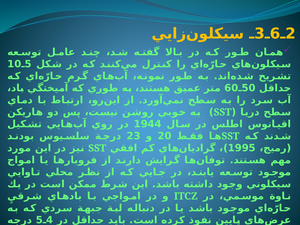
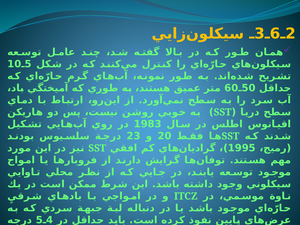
1944: 1944 -> 1983
